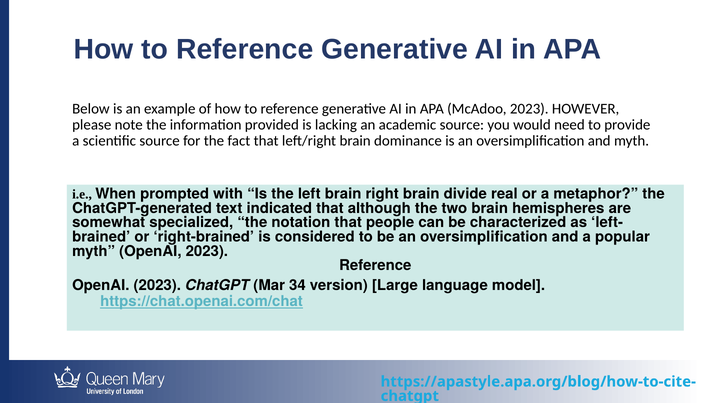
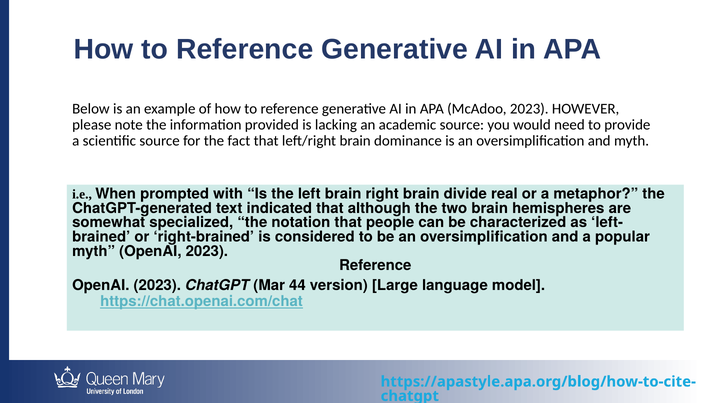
34: 34 -> 44
